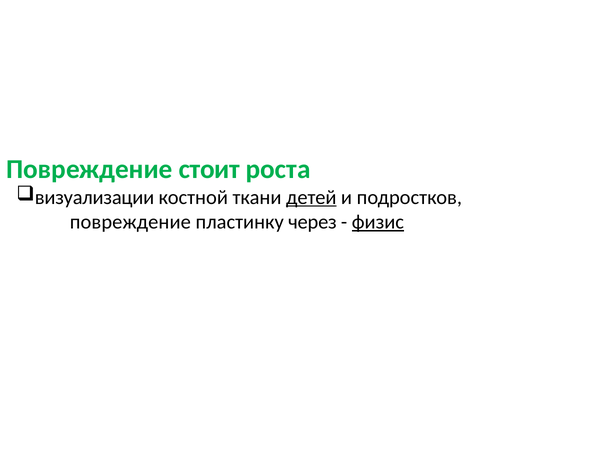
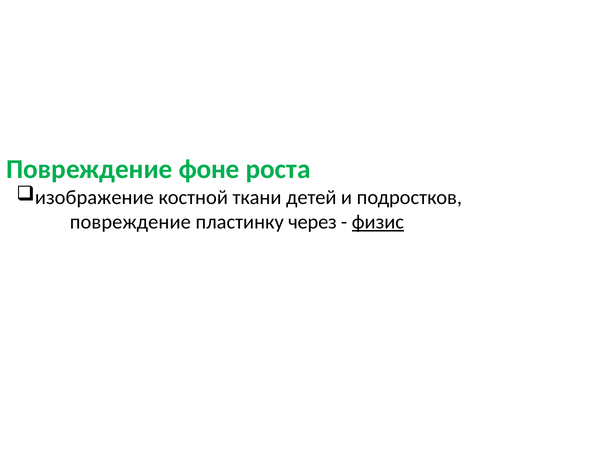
стоит: стоит -> фоне
визуализации: визуализации -> изображение
детей underline: present -> none
